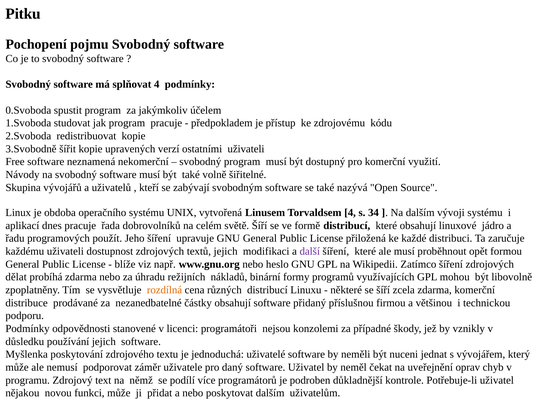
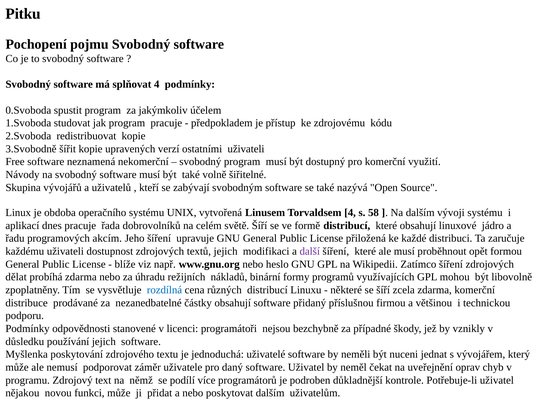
34: 34 -> 58
použít: použít -> akcím
rozdílná colour: orange -> blue
konzolemi: konzolemi -> bezchybně
